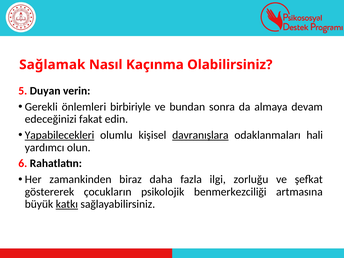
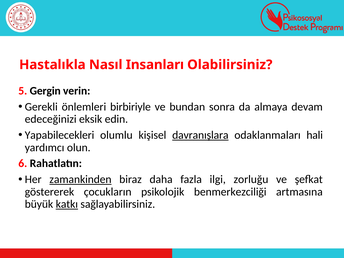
Sağlamak: Sağlamak -> Hastalıkla
Kaçınma: Kaçınma -> Insanları
Duyan: Duyan -> Gergin
fakat: fakat -> eksik
Yapabilecekleri underline: present -> none
zamankinden underline: none -> present
